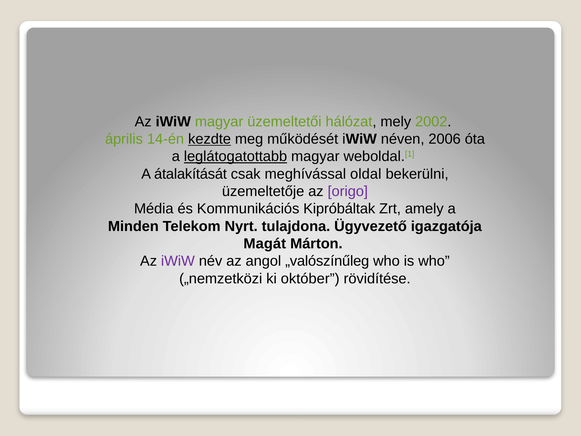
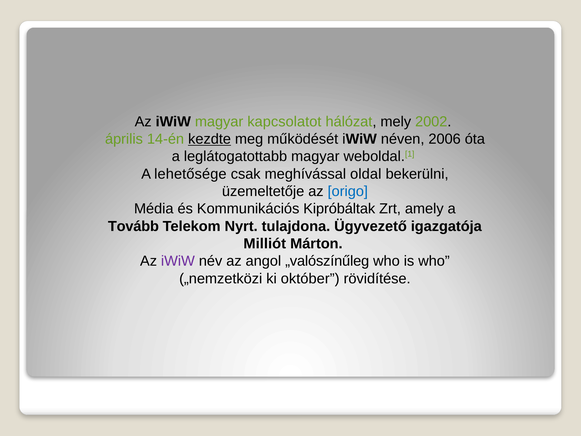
üzemeltetői: üzemeltetői -> kapcsolatot
leglátogatottabb underline: present -> none
átalakítását: átalakítását -> lehetősége
origo colour: purple -> blue
Minden: Minden -> Tovább
Magát: Magát -> Milliót
